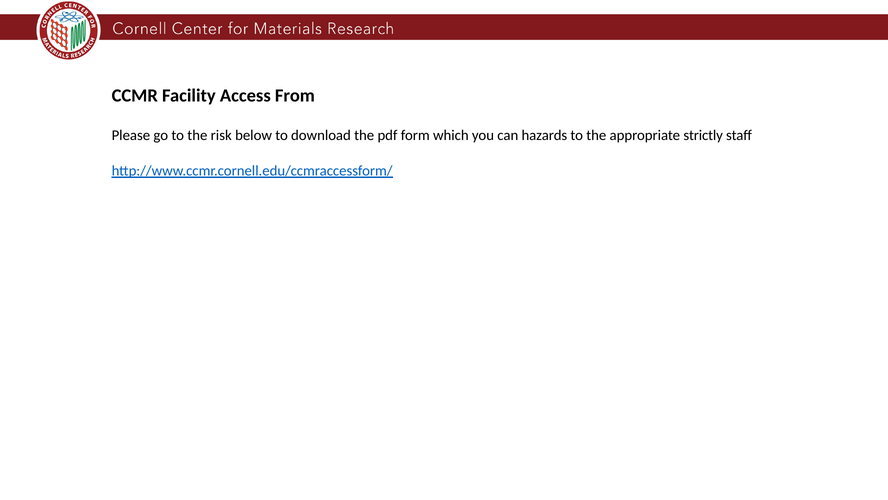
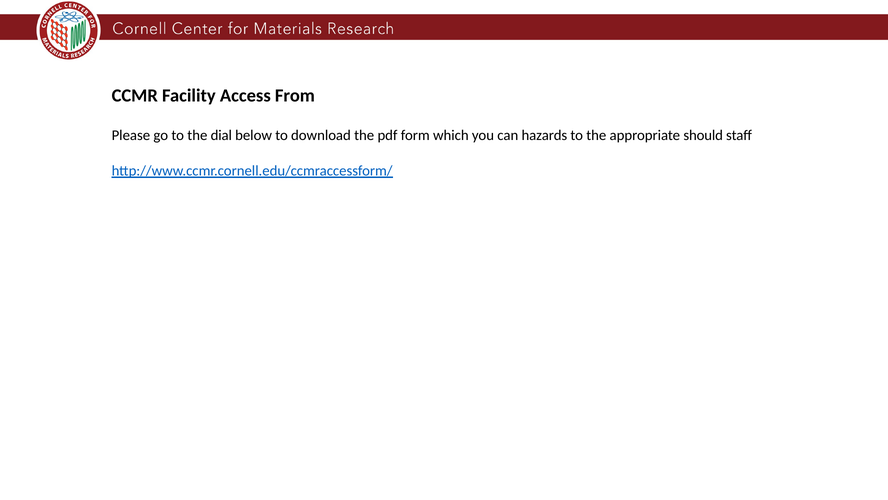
risk: risk -> dial
strictly: strictly -> should
